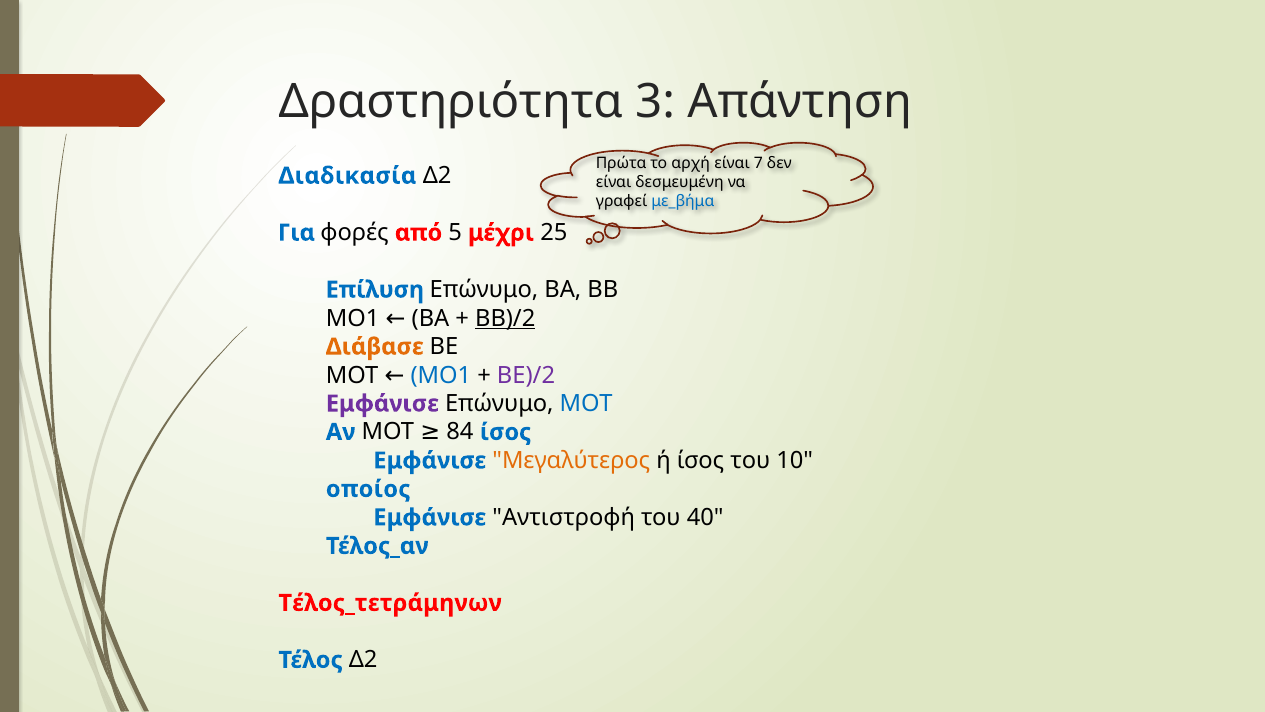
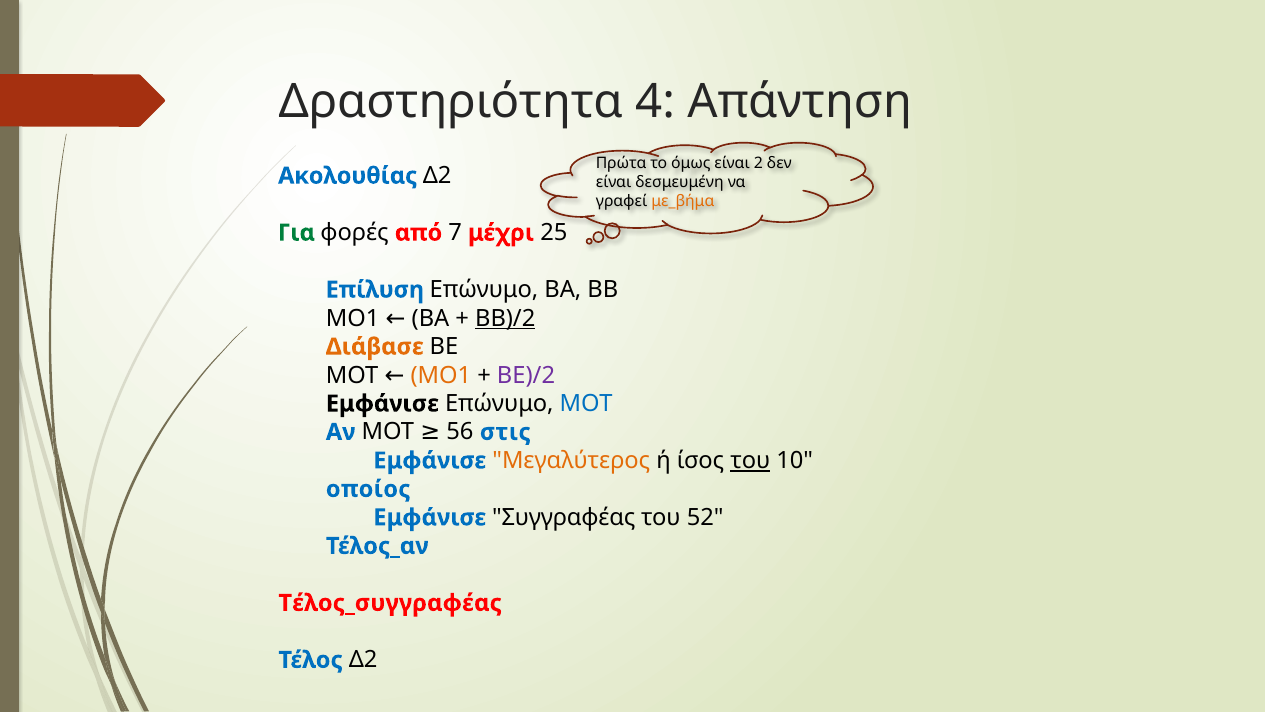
3: 3 -> 4
αρχή: αρχή -> όμως
7: 7 -> 2
Διαδικασία: Διαδικασία -> Ακολουθίας
με_βήμα colour: blue -> orange
Για colour: blue -> green
5: 5 -> 7
ΜΟ1 at (441, 375) colour: blue -> orange
Εμφάνισε at (382, 403) colour: purple -> black
ίσος at (505, 432): ίσος -> στις
84: 84 -> 56
του at (750, 460) underline: none -> present
Αντιστροφή: Αντιστροφή -> Συγγραφέας
40: 40 -> 52
Τέλος_τετράμηνων: Τέλος_τετράμηνων -> Τέλος_συγγραφέας
